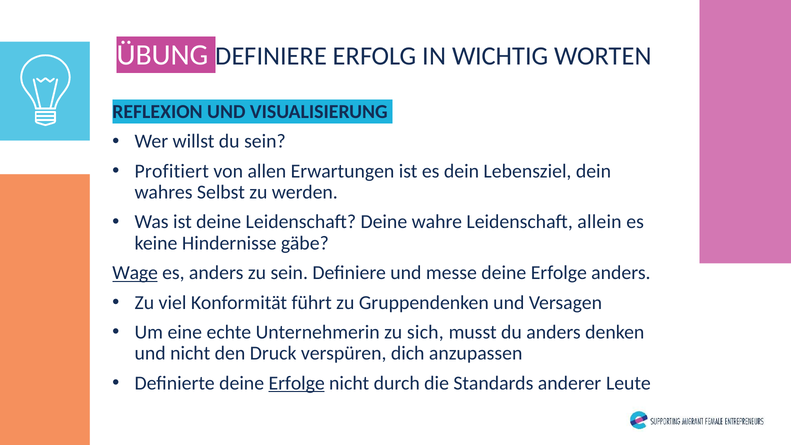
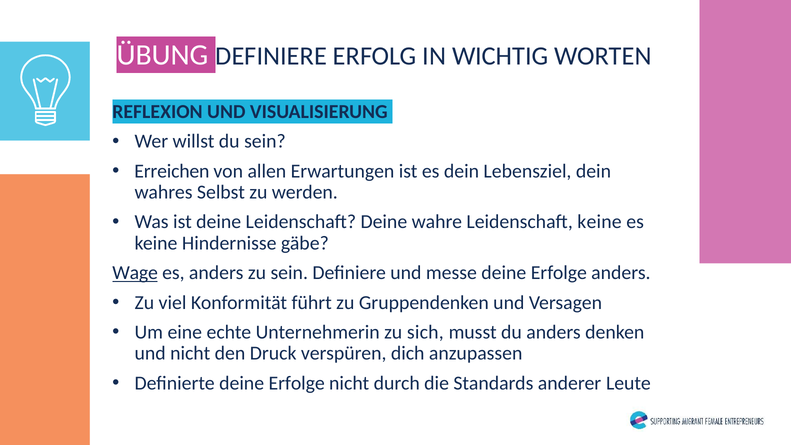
Profitiert: Profitiert -> Erreichen
Leidenschaft allein: allein -> keine
Erfolge at (297, 383) underline: present -> none
